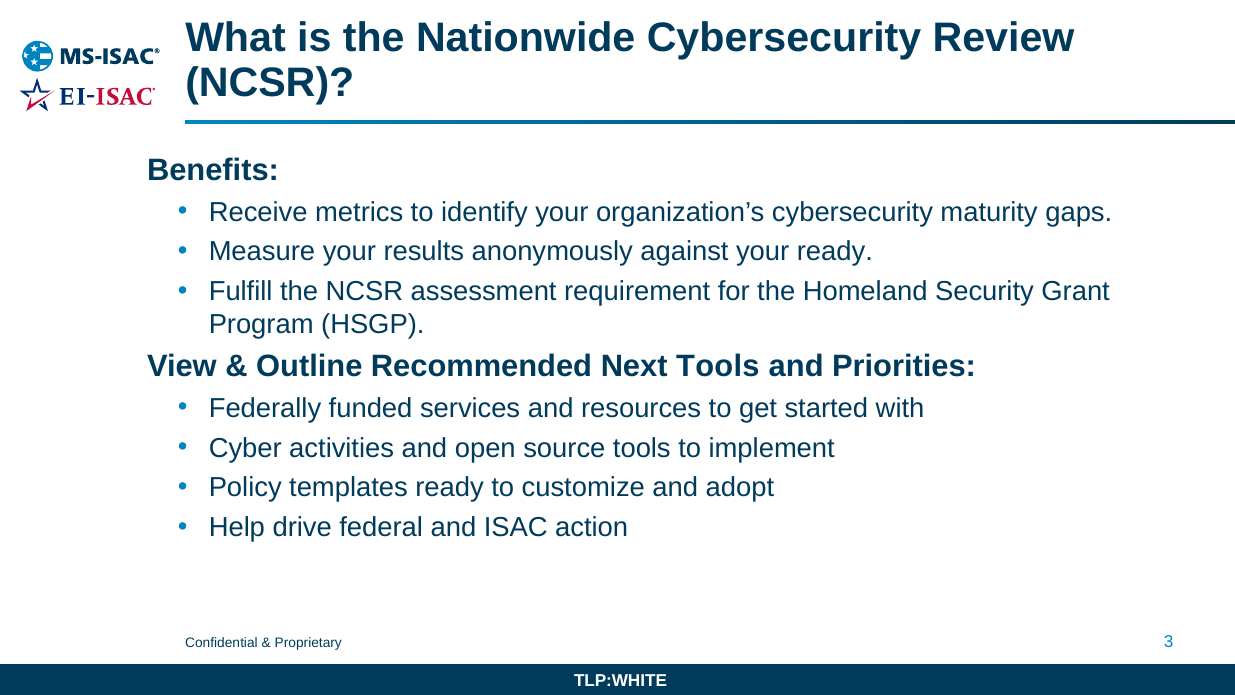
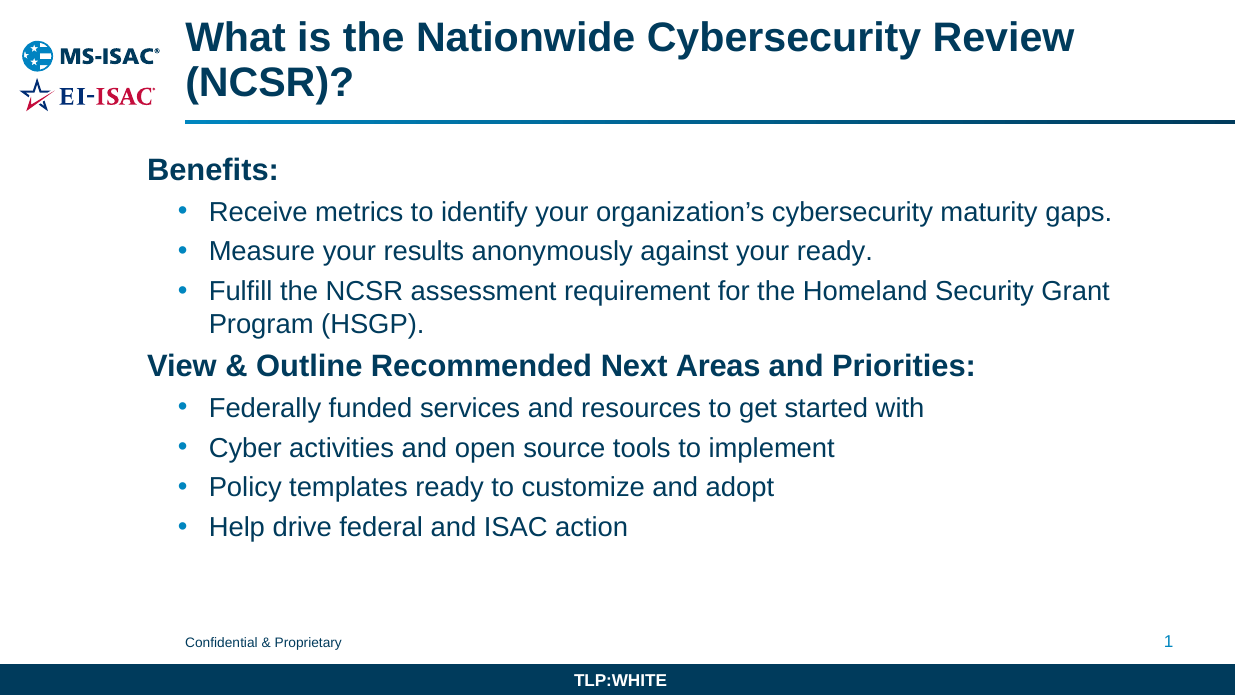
Next Tools: Tools -> Areas
3: 3 -> 1
